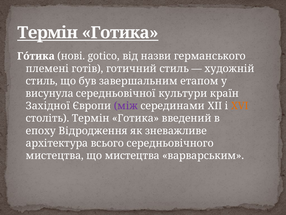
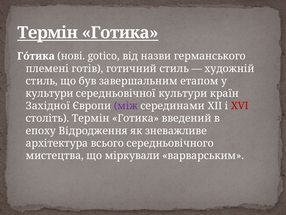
висунула at (50, 93): висунула -> культури
XVI colour: orange -> red
що мистецтва: мистецтва -> міркували
